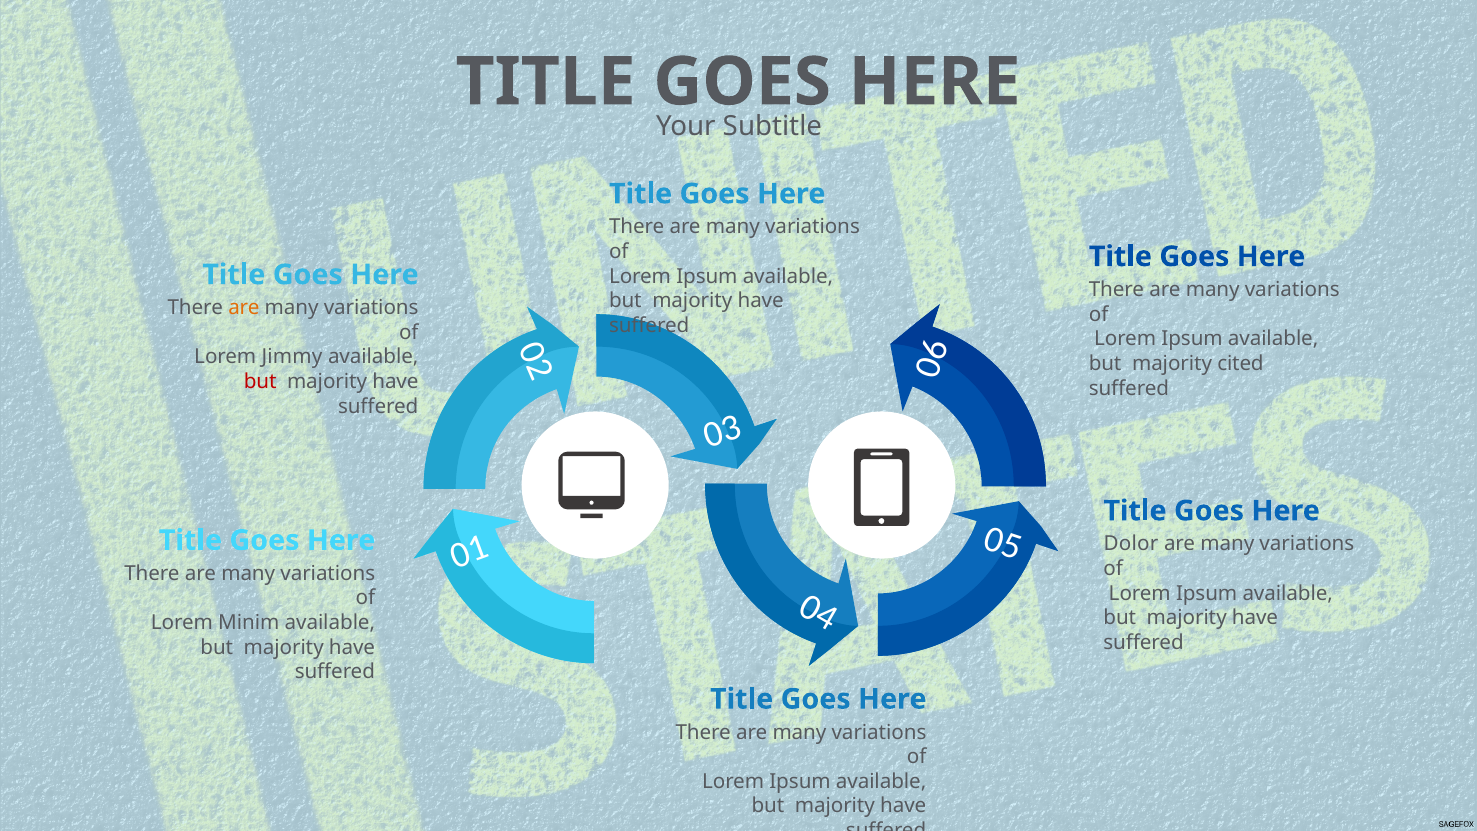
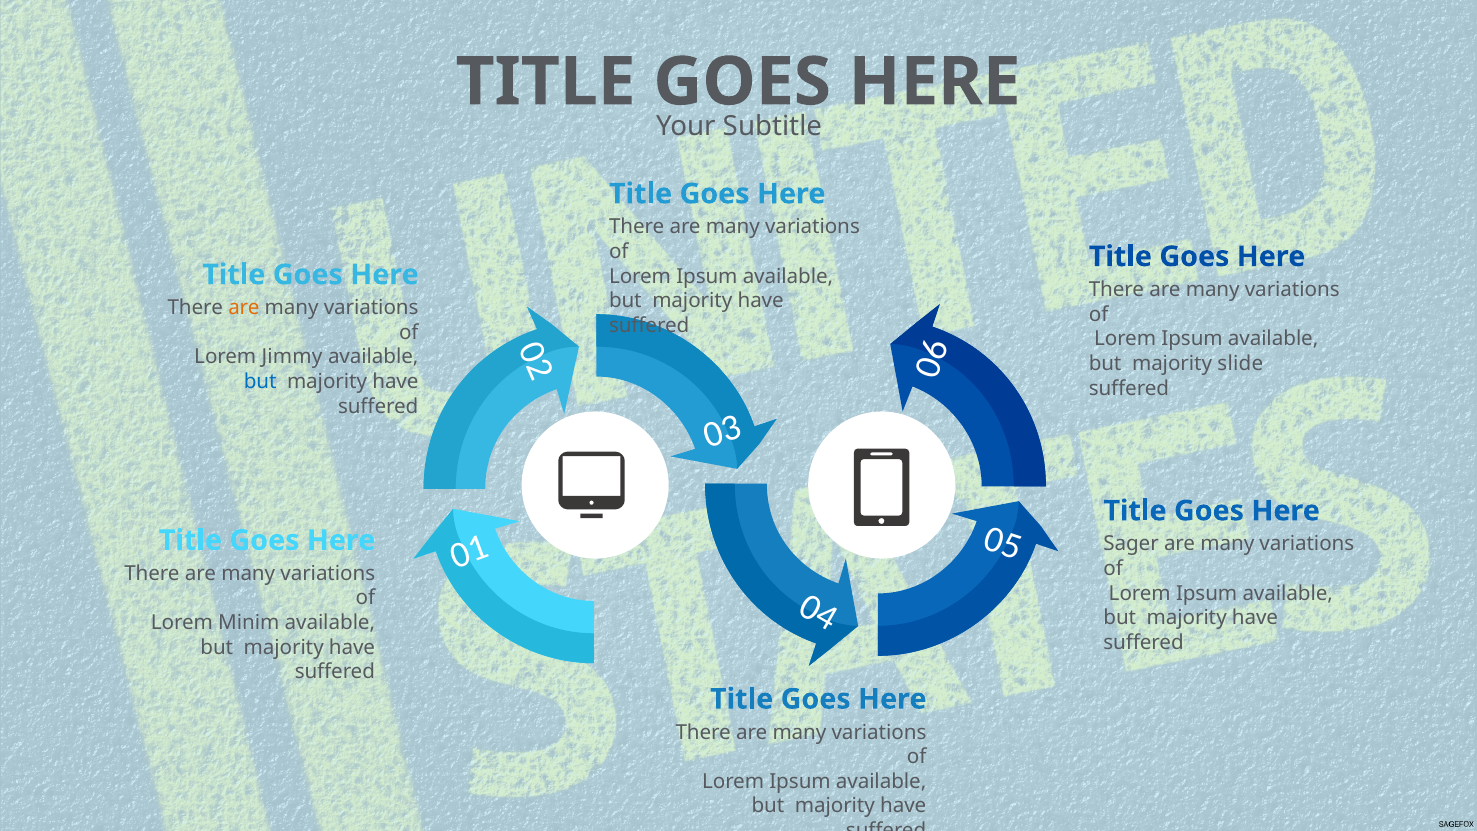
cited: cited -> slide
but at (260, 382) colour: red -> blue
Dolor: Dolor -> Sager
